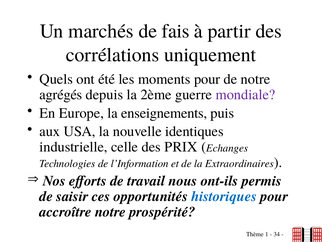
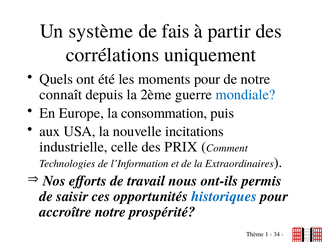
marchés: marchés -> système
agrégés: agrégés -> connaît
mondiale colour: purple -> blue
enseignements: enseignements -> consommation
identiques: identiques -> incitations
Echanges: Echanges -> Comment
